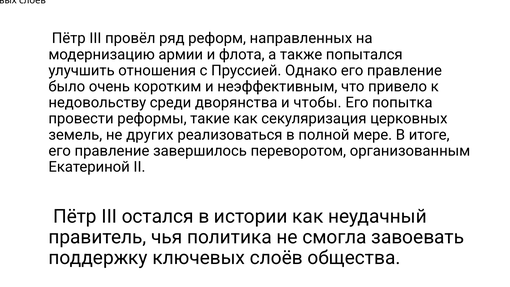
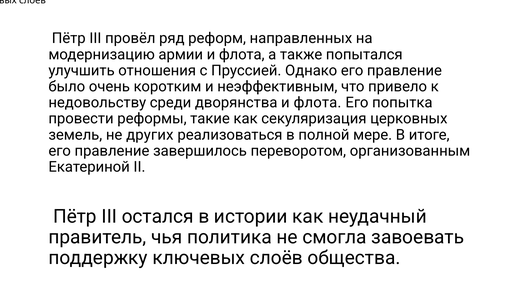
дворянства и чтобы: чтобы -> флота
